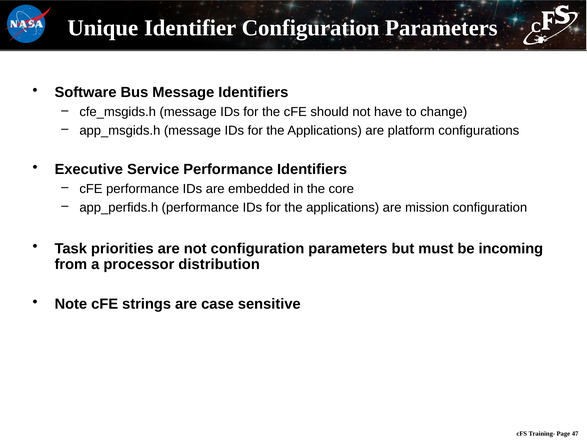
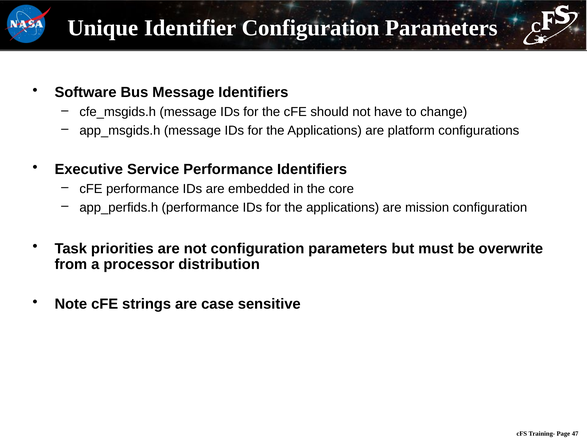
incoming: incoming -> overwrite
